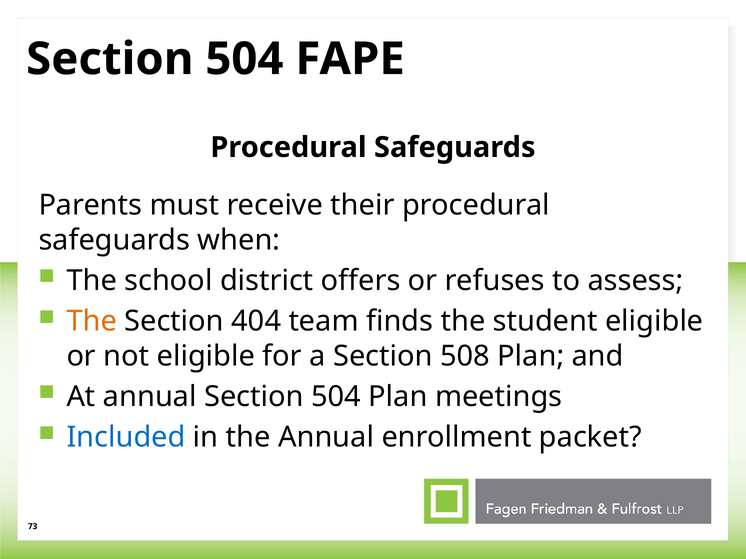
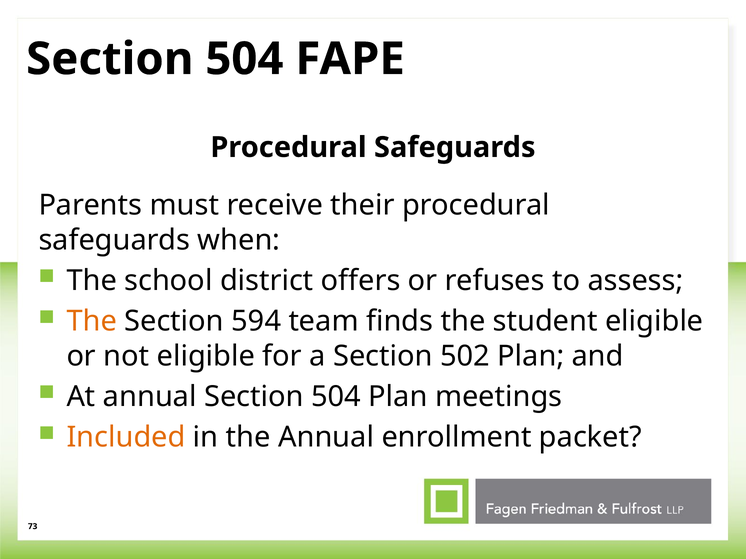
404: 404 -> 594
508: 508 -> 502
Included colour: blue -> orange
